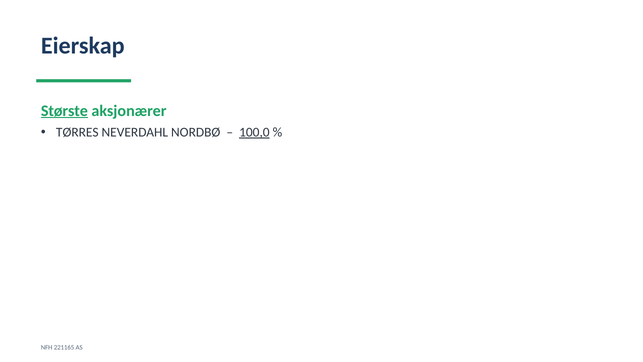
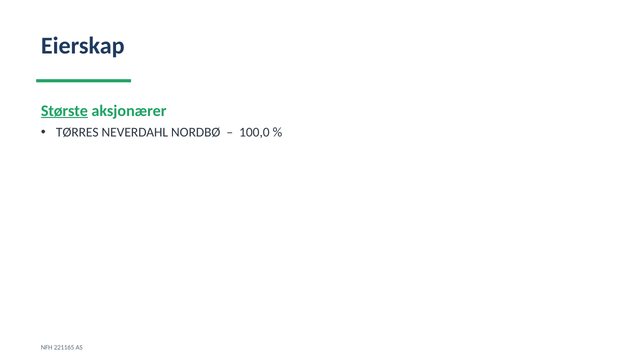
100,0 underline: present -> none
